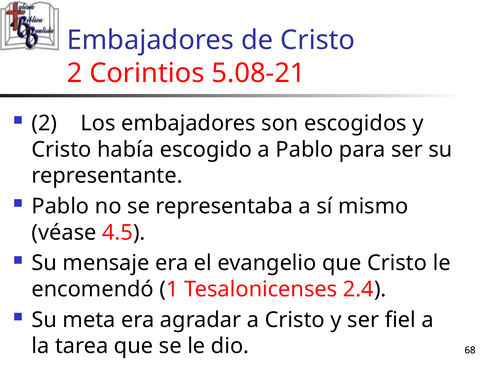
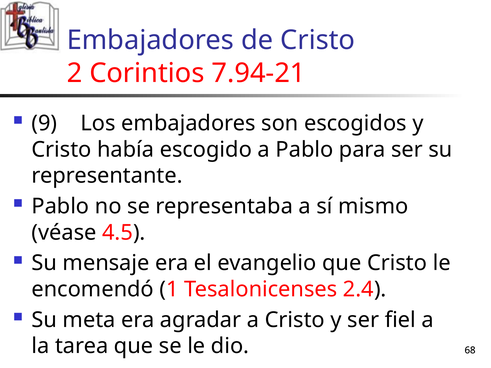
5.08-21: 5.08-21 -> 7.94-21
2 at (44, 123): 2 -> 9
